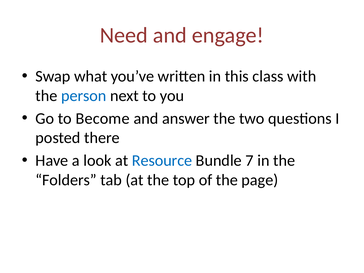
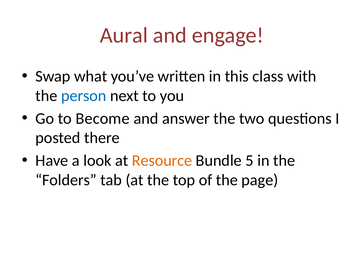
Need: Need -> Aural
Resource colour: blue -> orange
7: 7 -> 5
